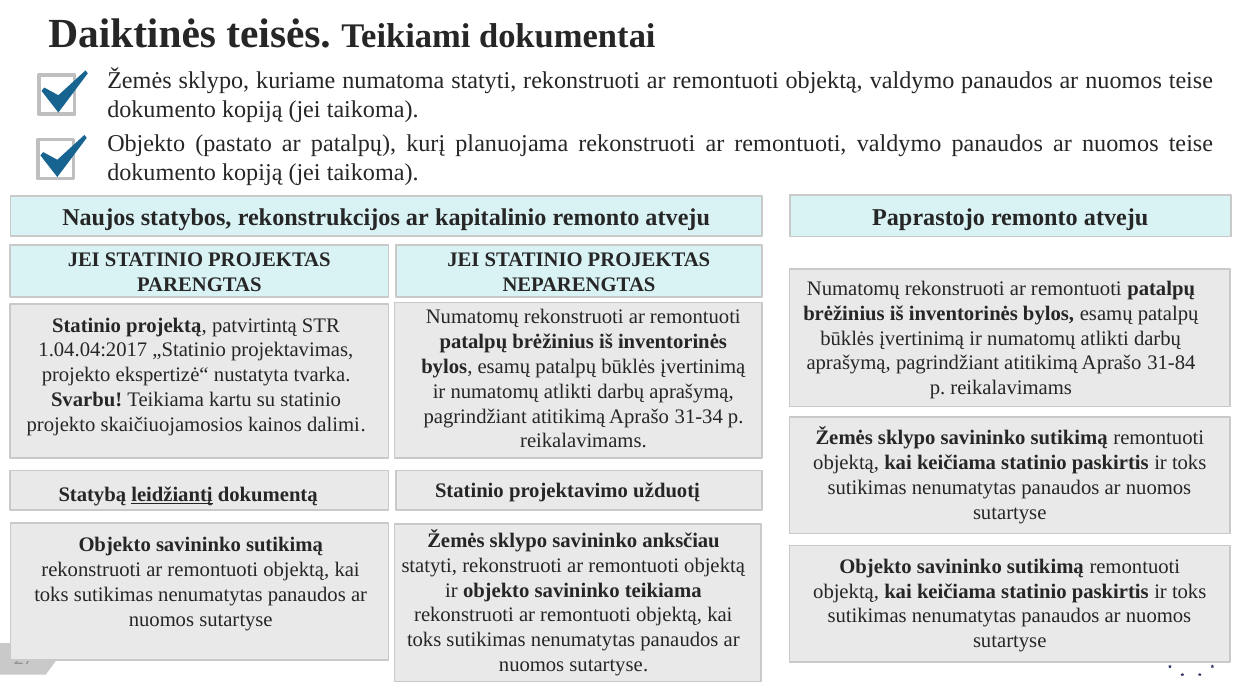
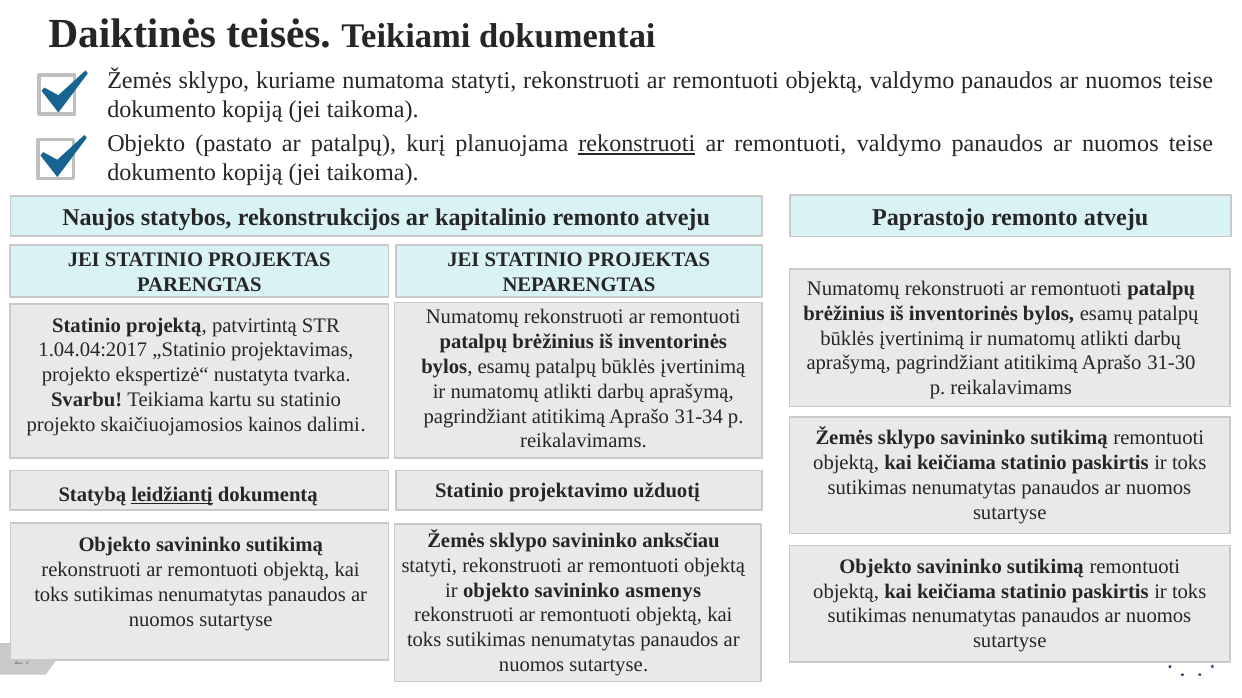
rekonstruoti at (637, 144) underline: none -> present
31-84: 31-84 -> 31-30
savininko teikiama: teikiama -> asmenys
